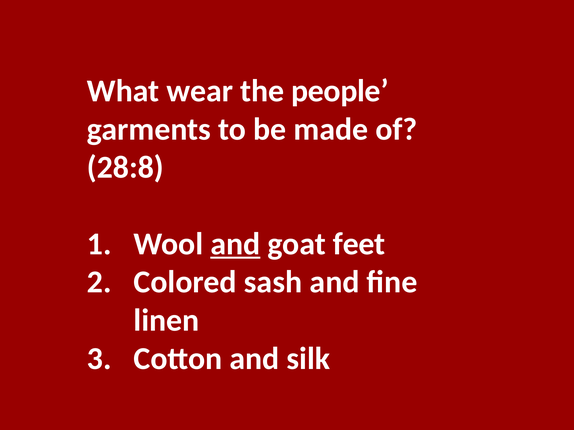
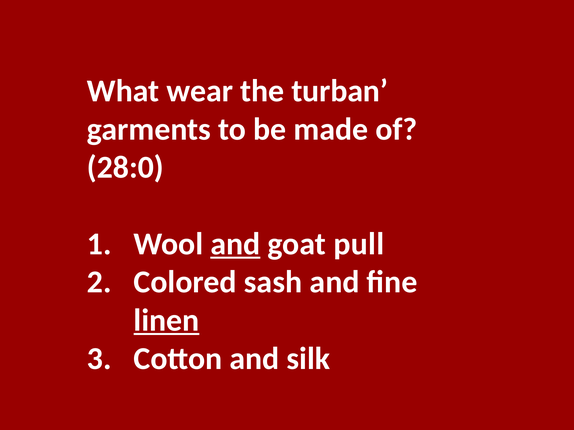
people: people -> turban
28:8: 28:8 -> 28:0
feet: feet -> pull
linen underline: none -> present
